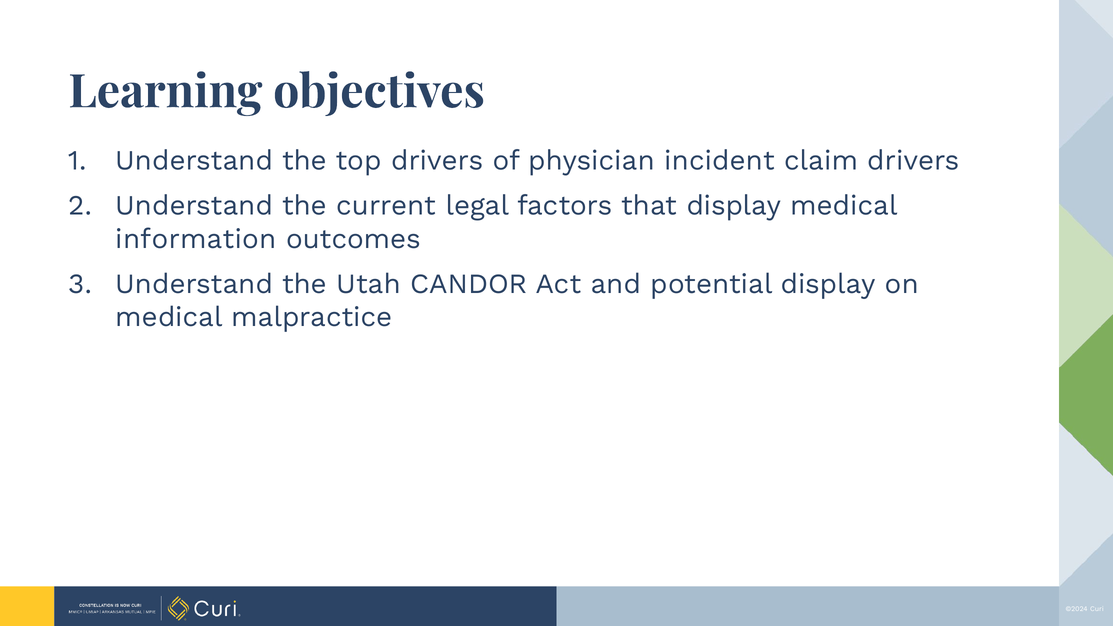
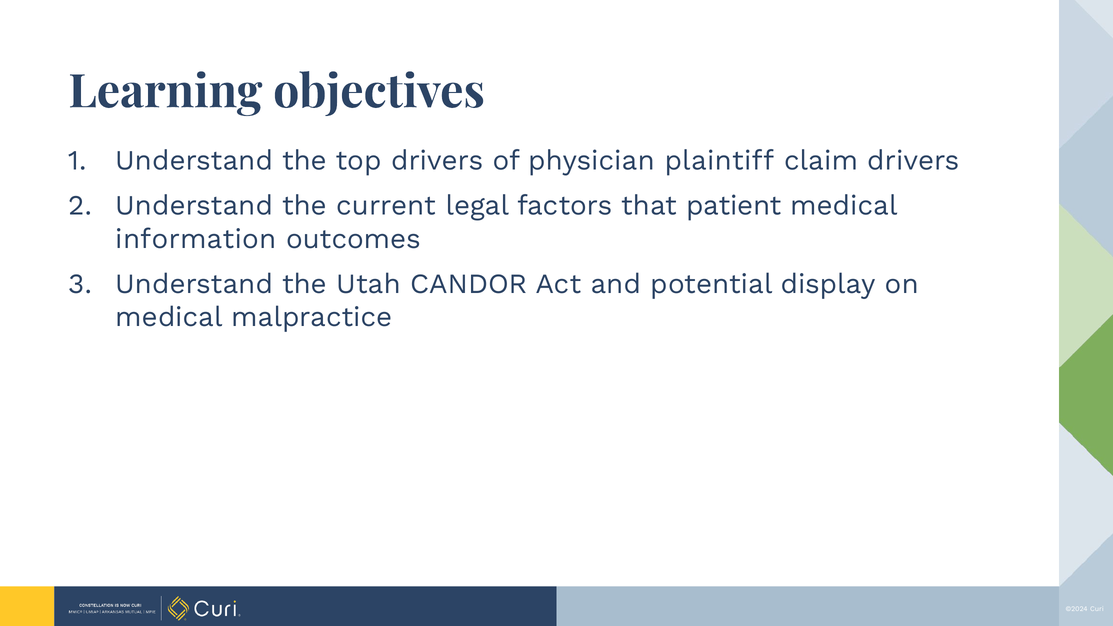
incident: incident -> plaintiff
that display: display -> patient
